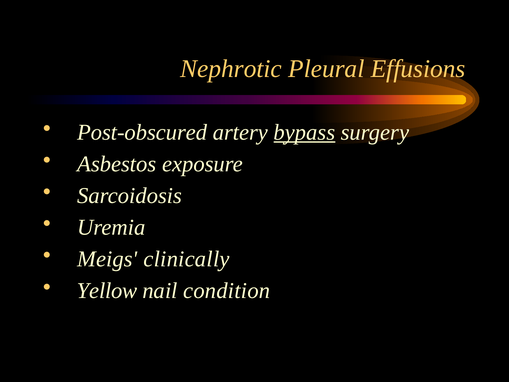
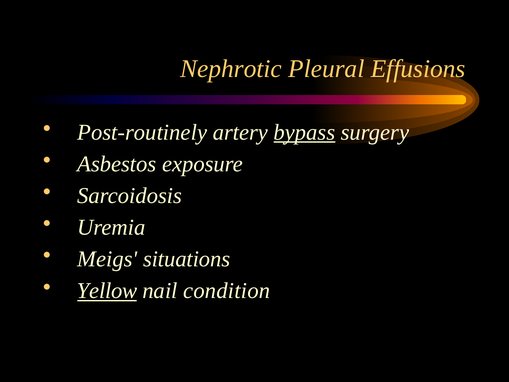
Post-obscured: Post-obscured -> Post-routinely
clinically: clinically -> situations
Yellow underline: none -> present
